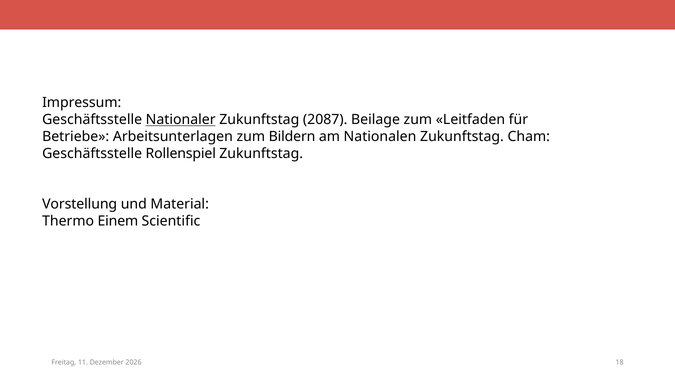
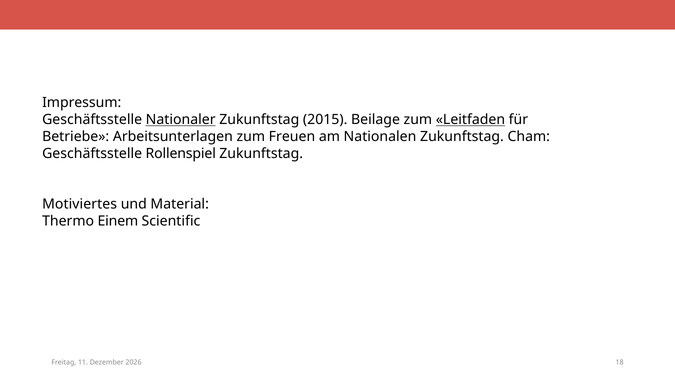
2087: 2087 -> 2015
Leitfaden underline: none -> present
Bildern: Bildern -> Freuen
Vorstellung: Vorstellung -> Motiviertes
